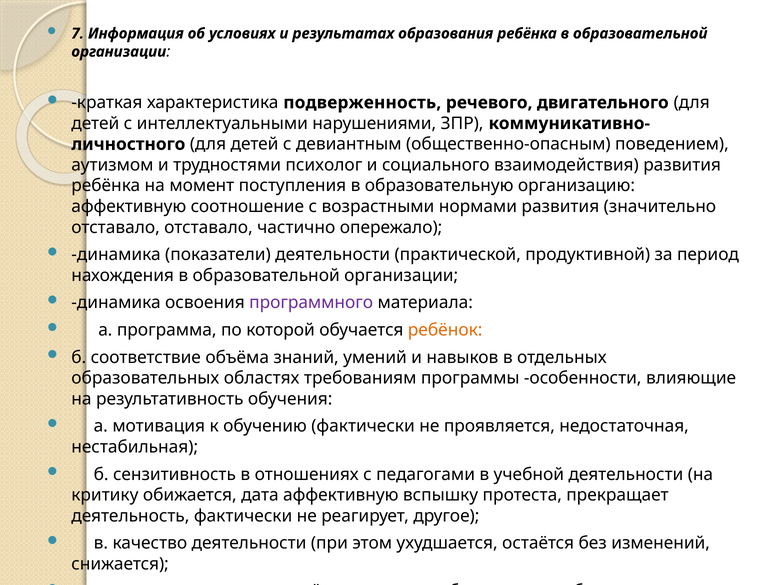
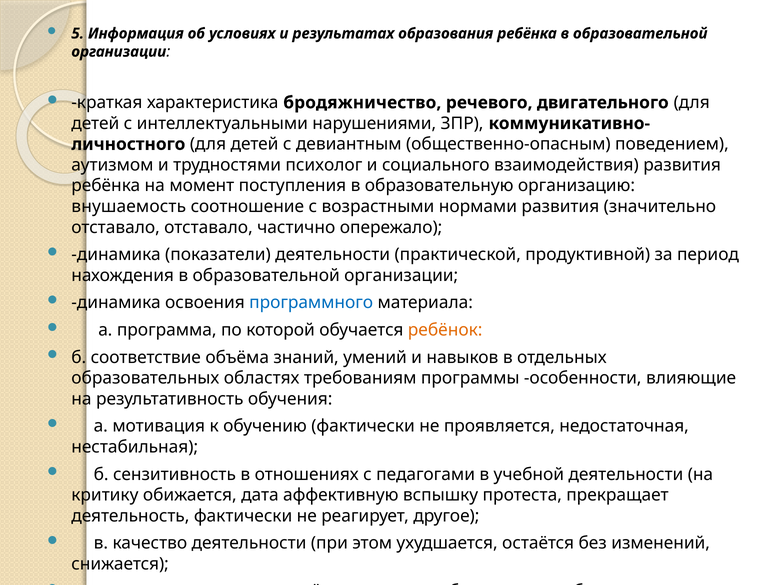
7: 7 -> 5
подверженность: подверженность -> бродяжничество
аффективную at (129, 207): аффективную -> внушаемость
программного colour: purple -> blue
